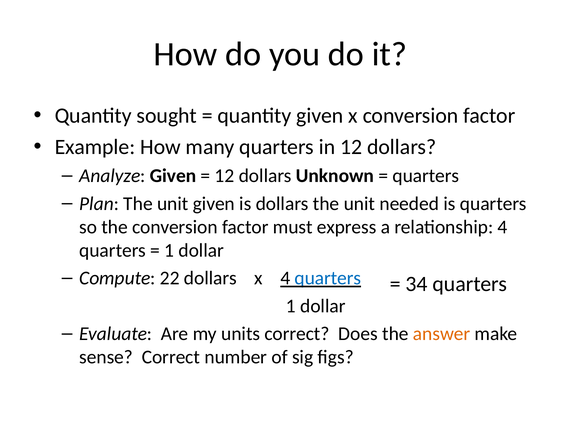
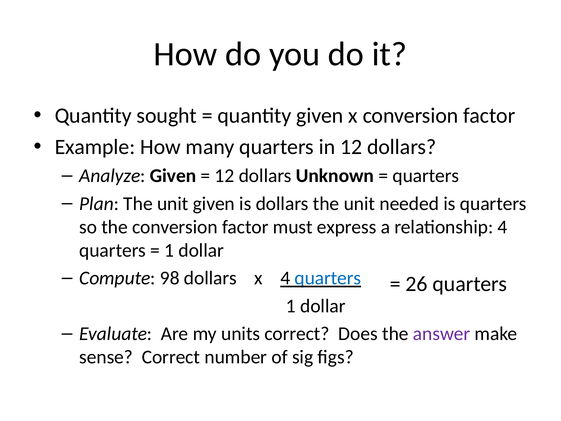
22: 22 -> 98
34: 34 -> 26
answer colour: orange -> purple
